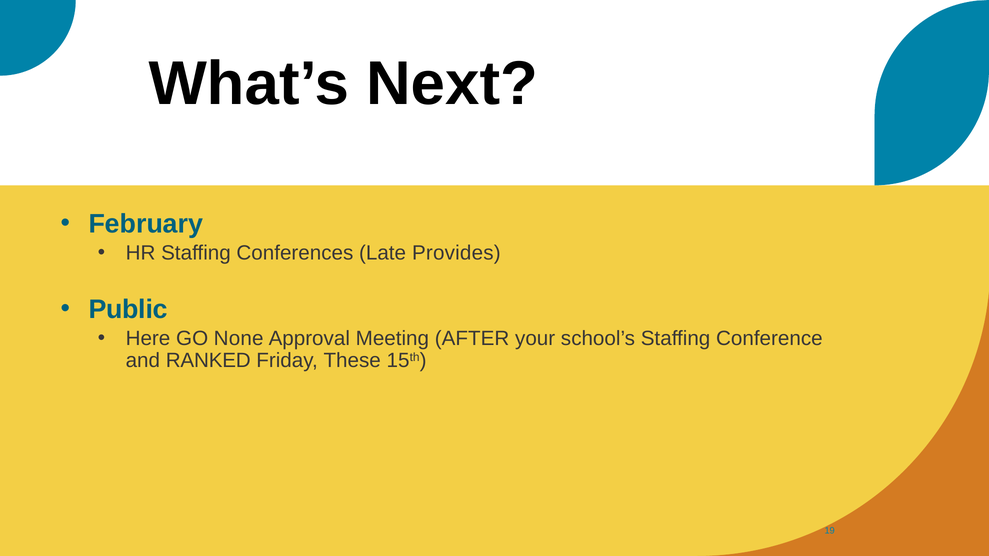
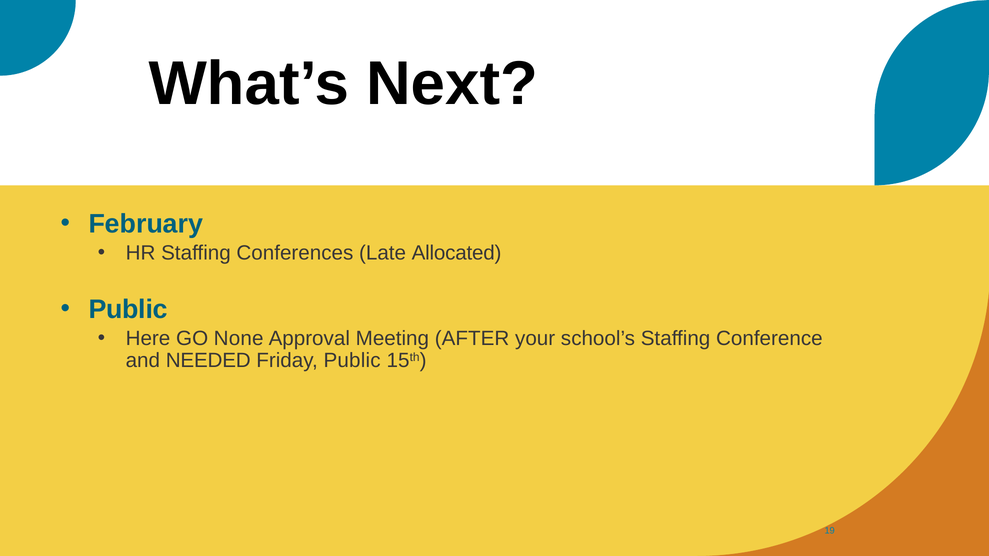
Provides: Provides -> Allocated
RANKED: RANKED -> NEEDED
Friday These: These -> Public
